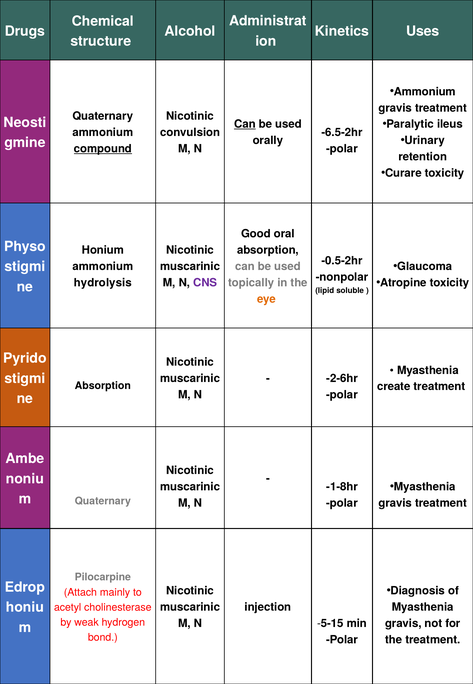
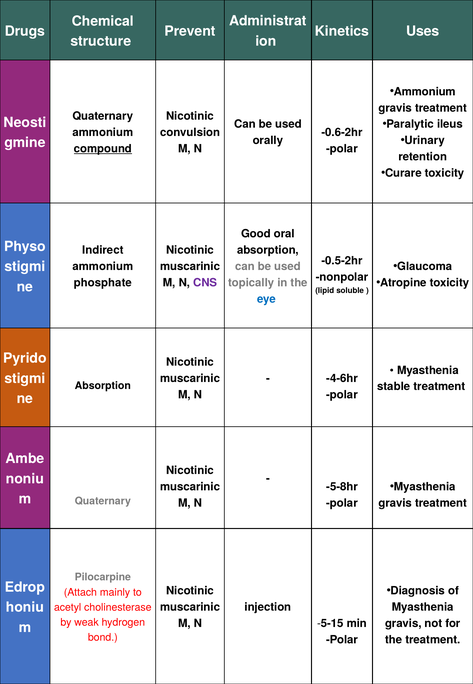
Alcohol: Alcohol -> Prevent
Can at (245, 124) underline: present -> none
-6.5-2hr: -6.5-2hr -> -0.6-2hr
Honium: Honium -> Indirect
hydrolysis: hydrolysis -> phosphate
eye colour: orange -> blue
-2-6hr: -2-6hr -> -4-6hr
create: create -> stable
-1-8hr: -1-8hr -> -5-8hr
